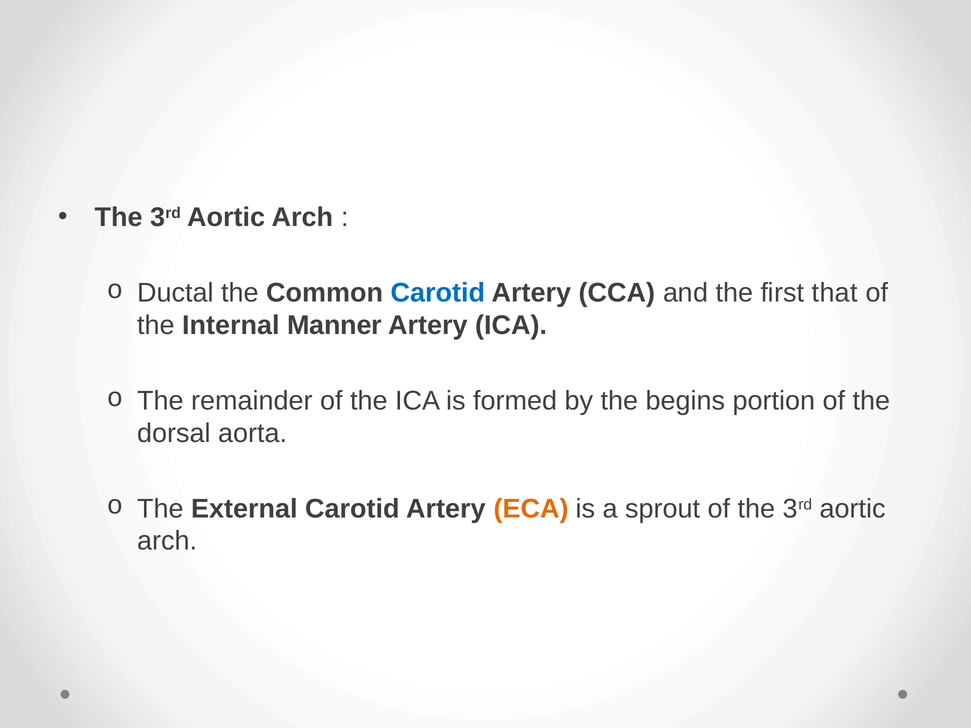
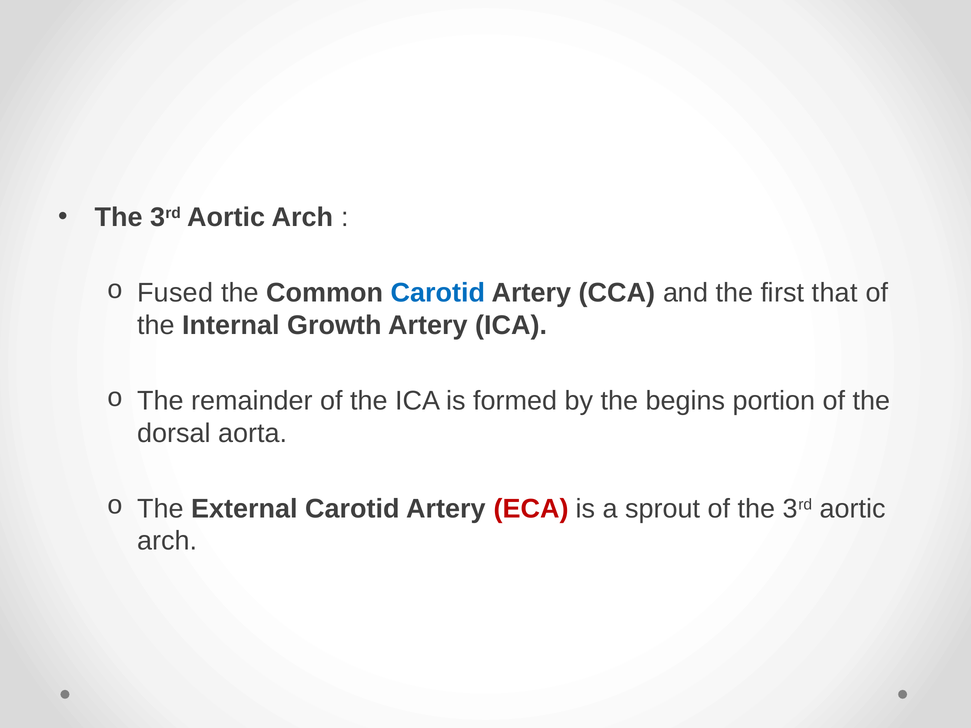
Ductal: Ductal -> Fused
Manner: Manner -> Growth
ECA colour: orange -> red
